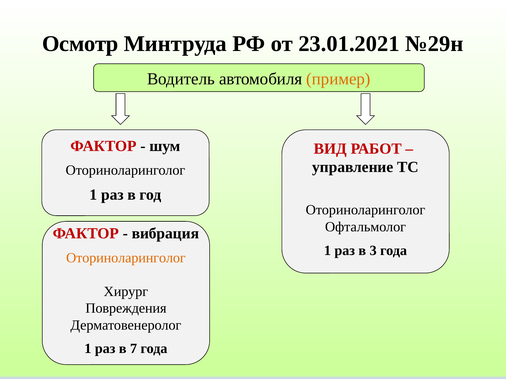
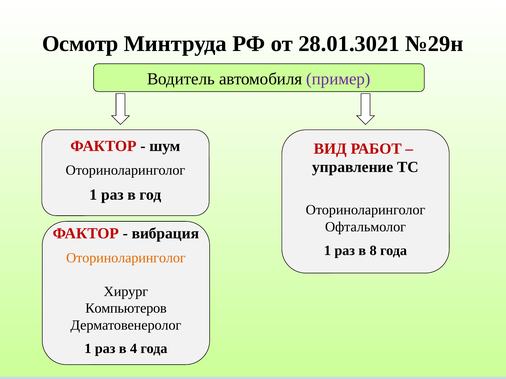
23.01.2021: 23.01.2021 -> 28.01.3021
пример colour: orange -> purple
3: 3 -> 8
Повреждения: Повреждения -> Компьютеров
7: 7 -> 4
